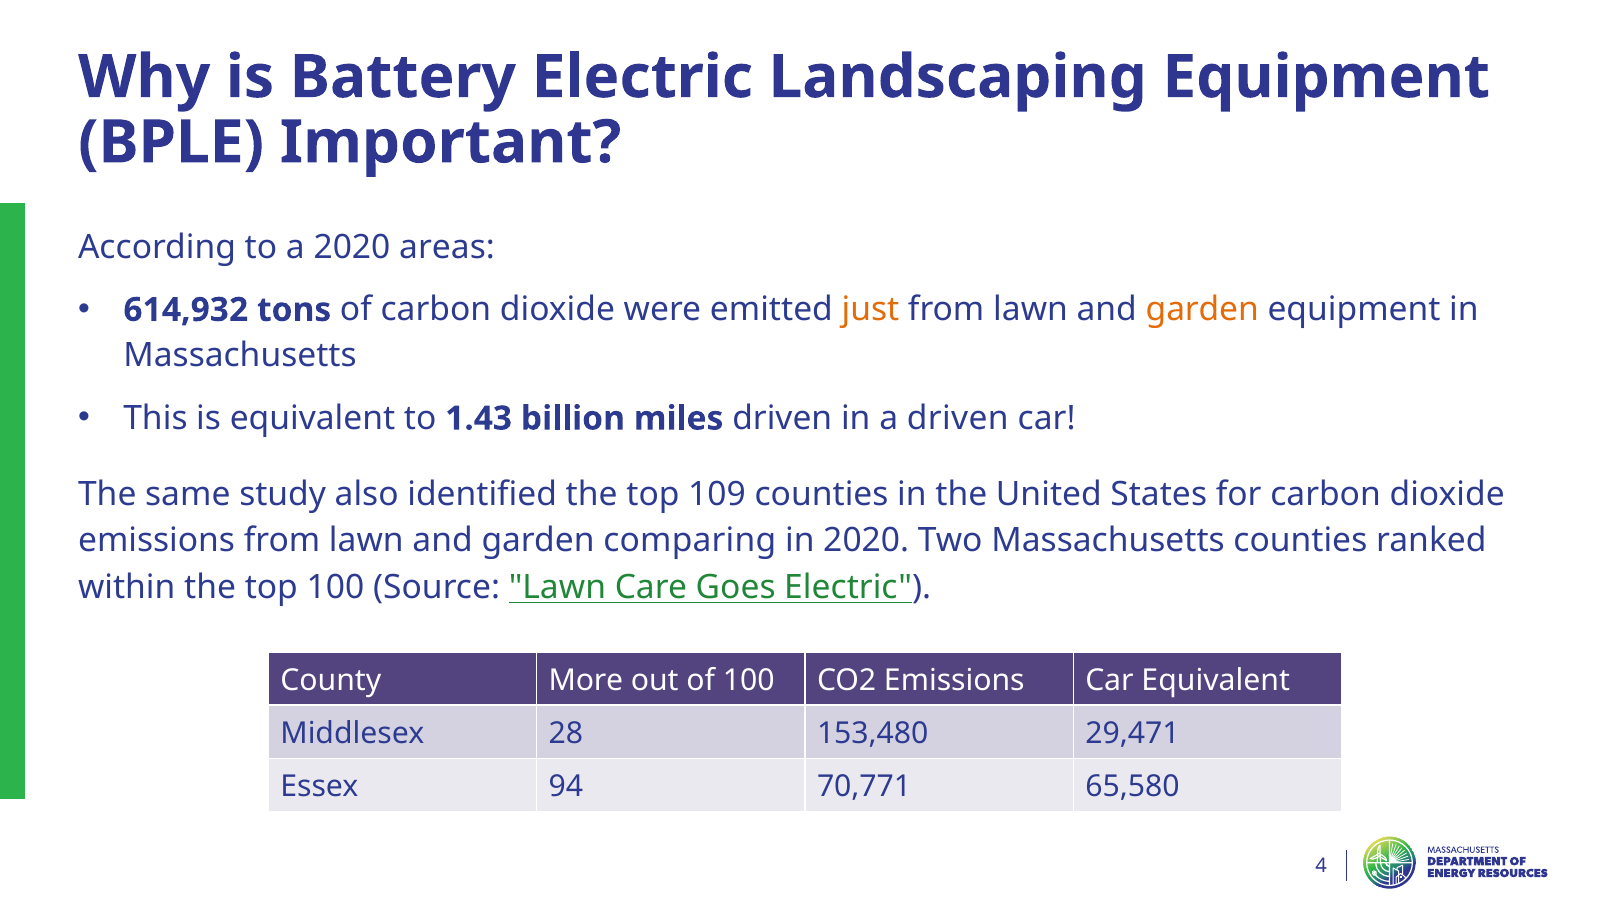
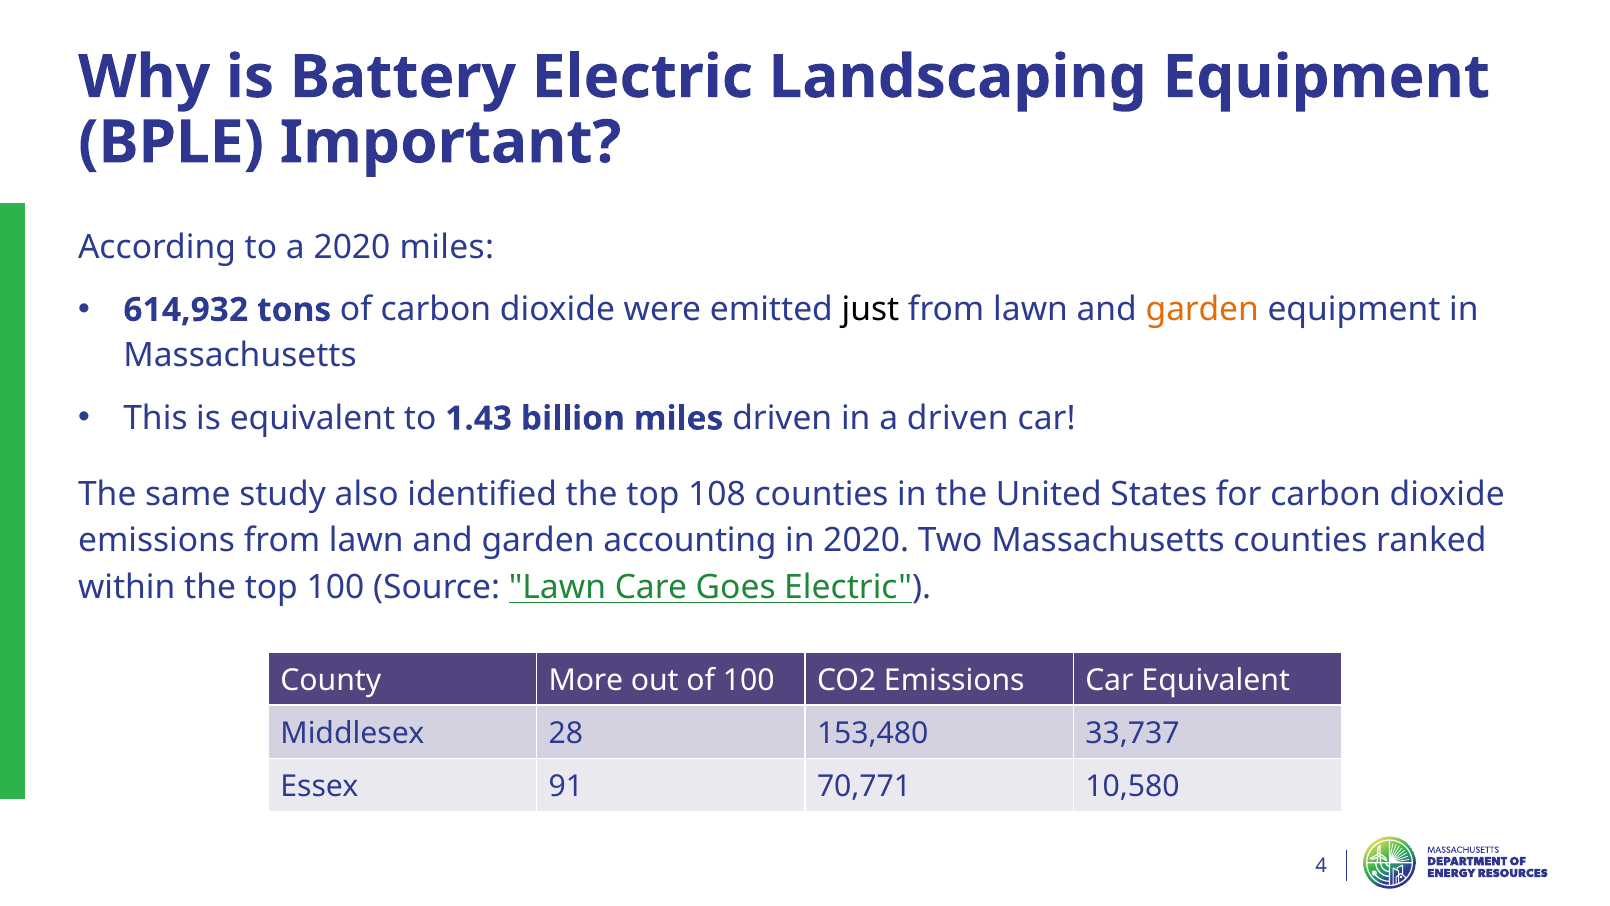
2020 areas: areas -> miles
just colour: orange -> black
109: 109 -> 108
comparing: comparing -> accounting
29,471: 29,471 -> 33,737
94: 94 -> 91
65,580: 65,580 -> 10,580
